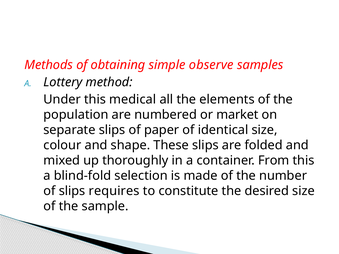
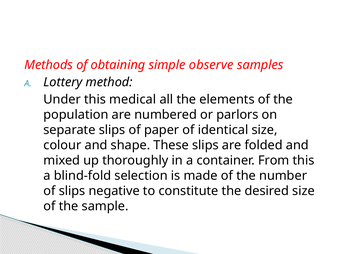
market: market -> parlors
requires: requires -> negative
